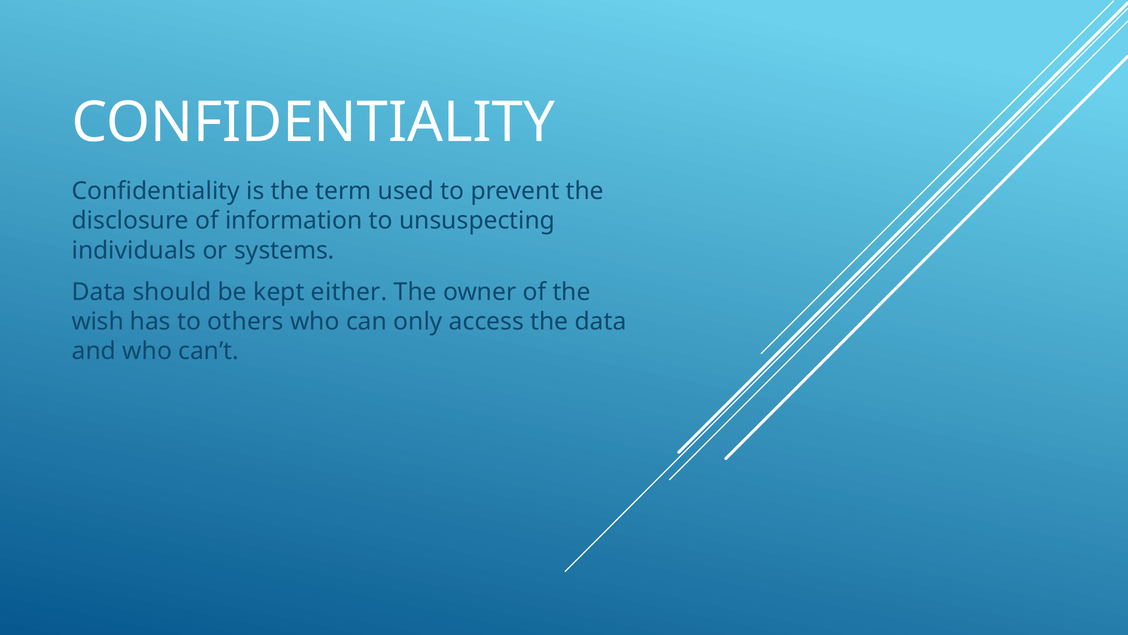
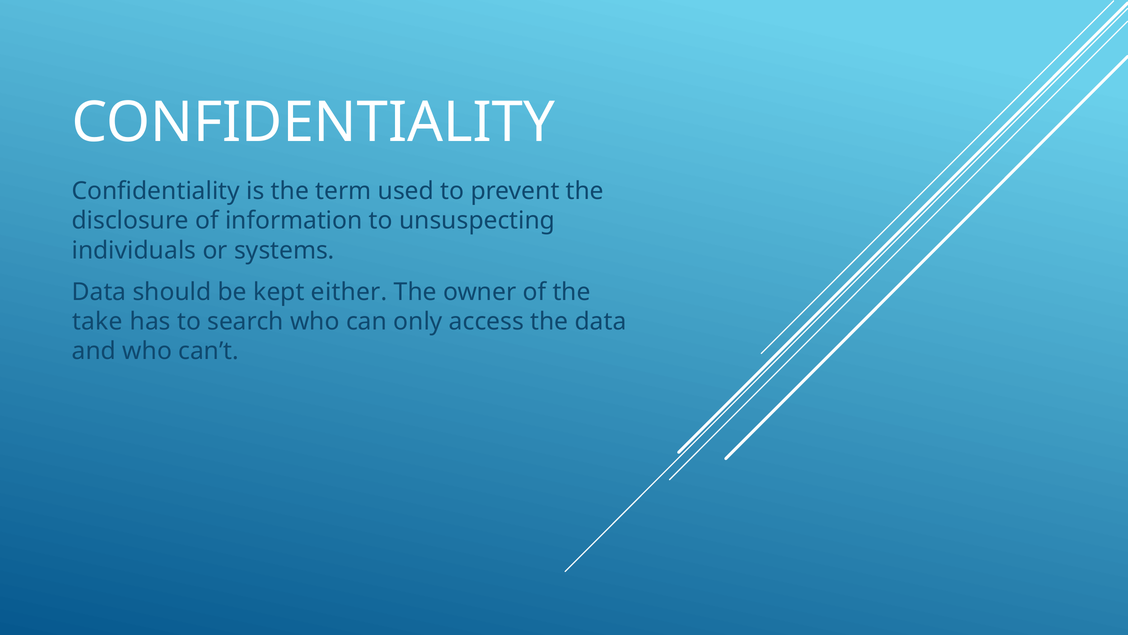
wish: wish -> take
others: others -> search
